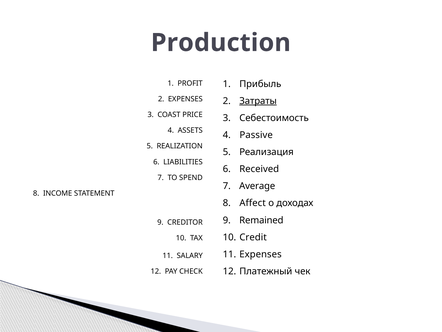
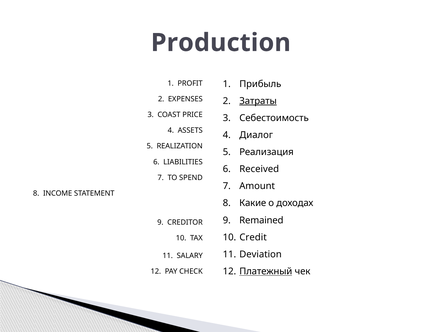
Passive: Passive -> Диалог
Average: Average -> Amount
Affect: Affect -> Какие
11 Expenses: Expenses -> Deviation
Платежный underline: none -> present
